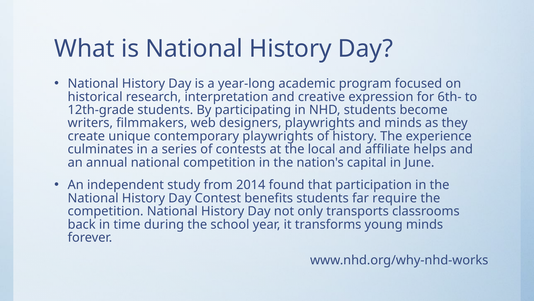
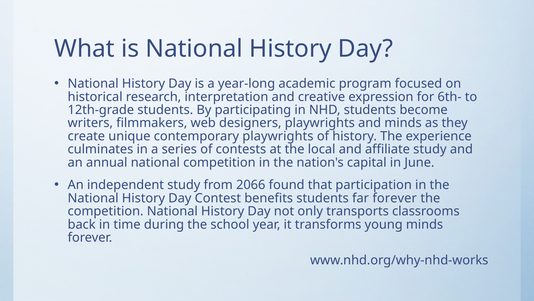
affiliate helps: helps -> study
2014: 2014 -> 2066
far require: require -> forever
